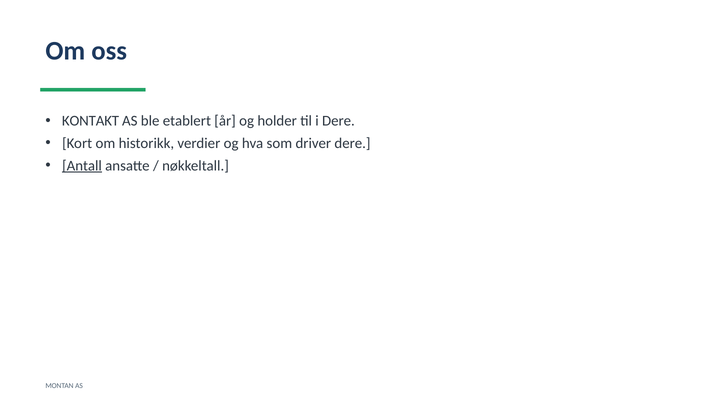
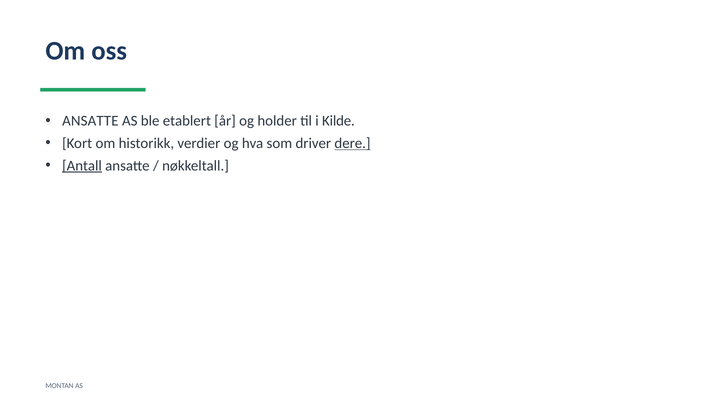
KONTAKT at (91, 121): KONTAKT -> ANSATTE
i Dere: Dere -> Kilde
dere at (352, 143) underline: none -> present
